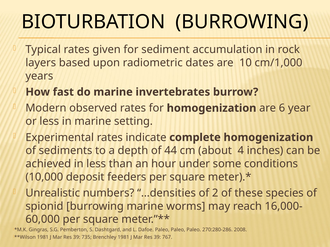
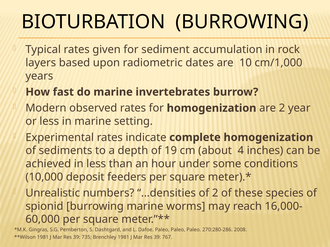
are 6: 6 -> 2
44: 44 -> 19
